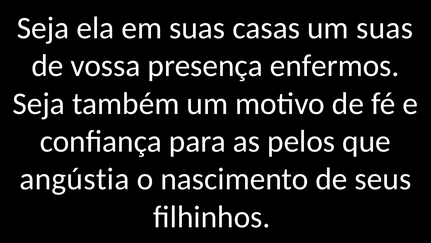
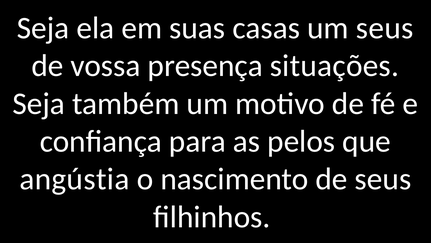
um suas: suas -> seus
enfermos: enfermos -> situações
